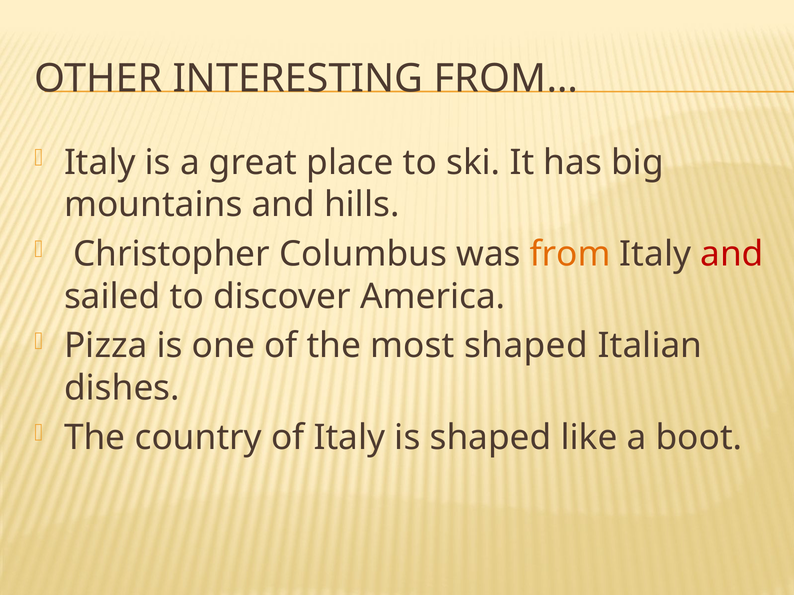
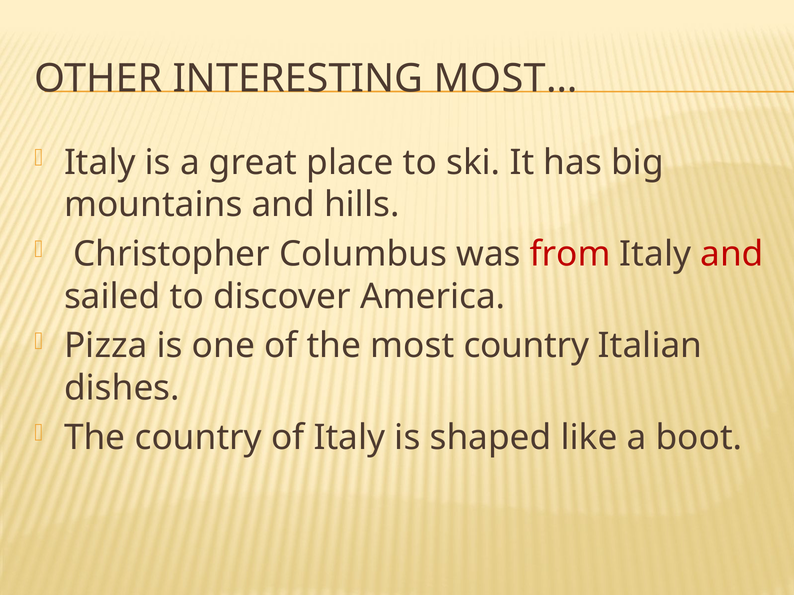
FROM…: FROM… -> MOST…
from colour: orange -> red
most shaped: shaped -> country
